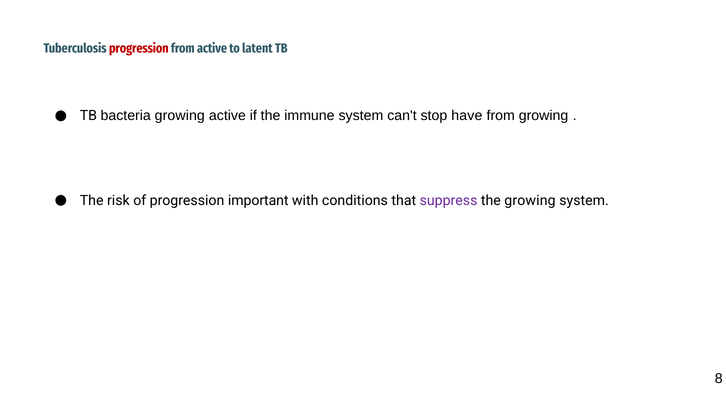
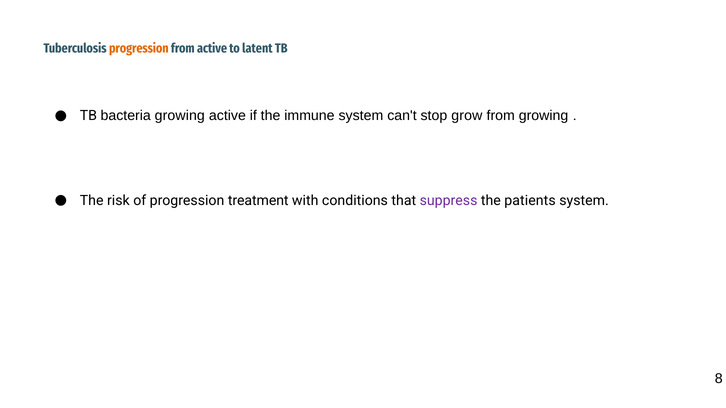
progression at (139, 49) colour: red -> orange
have: have -> grow
important: important -> treatment
the growing: growing -> patients
